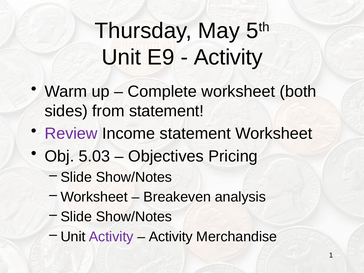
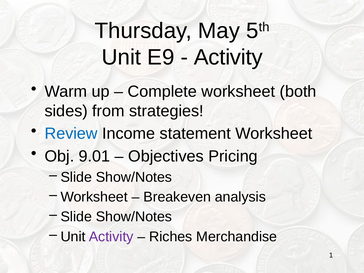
from statement: statement -> strategies
Review colour: purple -> blue
5.03: 5.03 -> 9.01
Activity at (171, 237): Activity -> Riches
